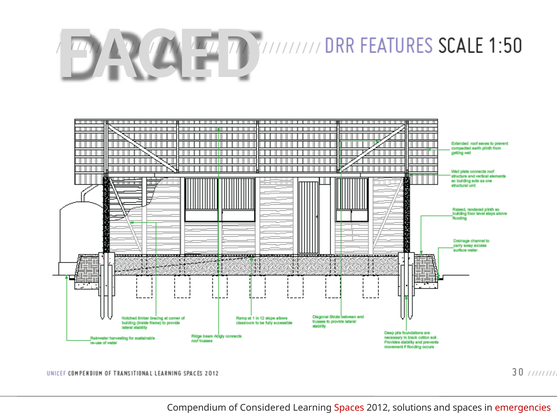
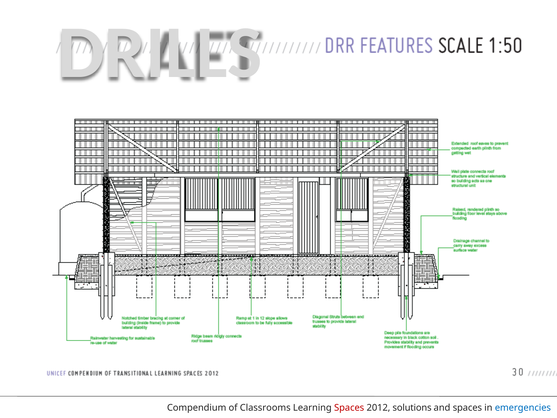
FACED: FACED -> DRILLS
Considered: Considered -> Classrooms
emergencies colour: red -> blue
